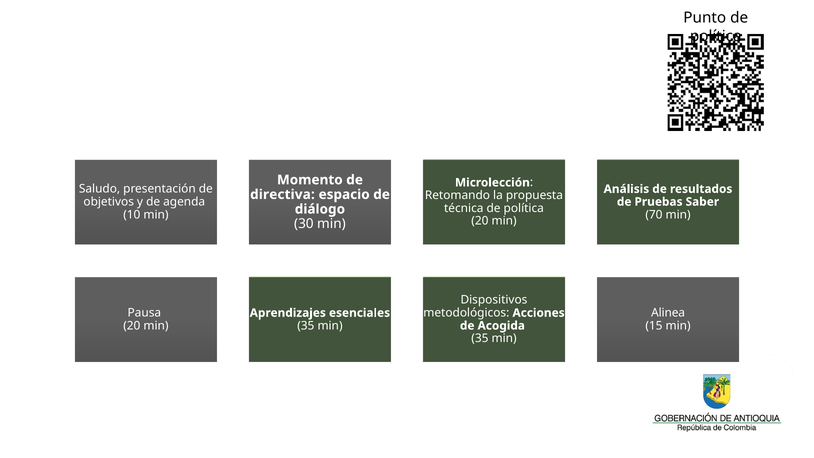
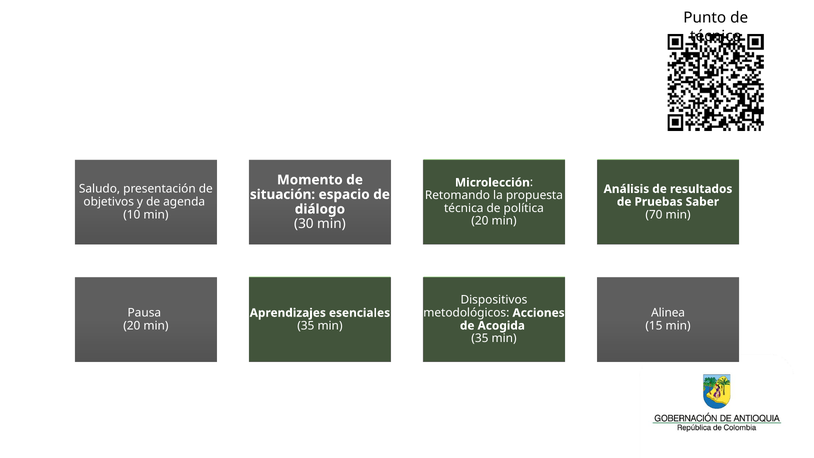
política at (716, 36): política -> técnica
directiva: directiva -> situación
